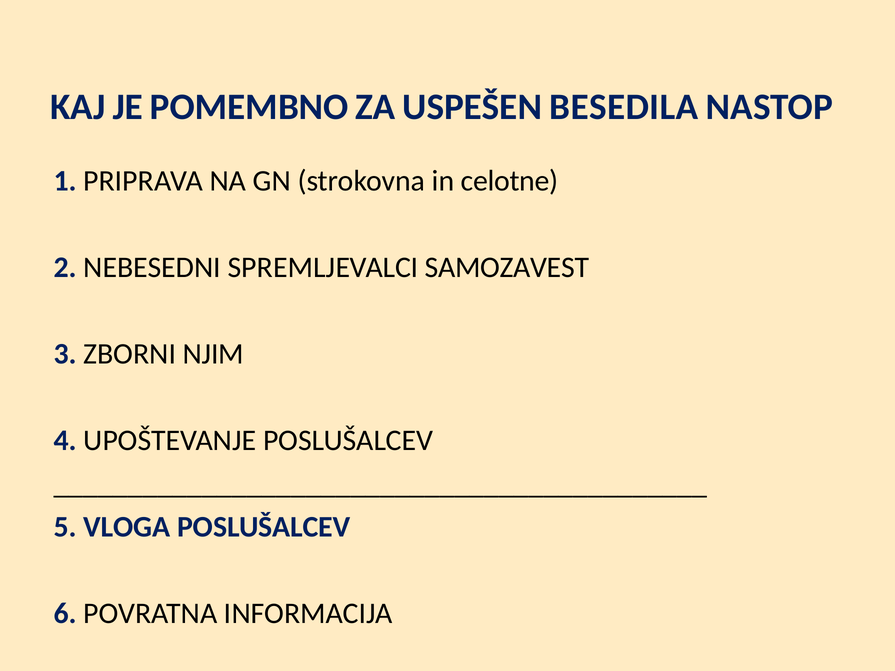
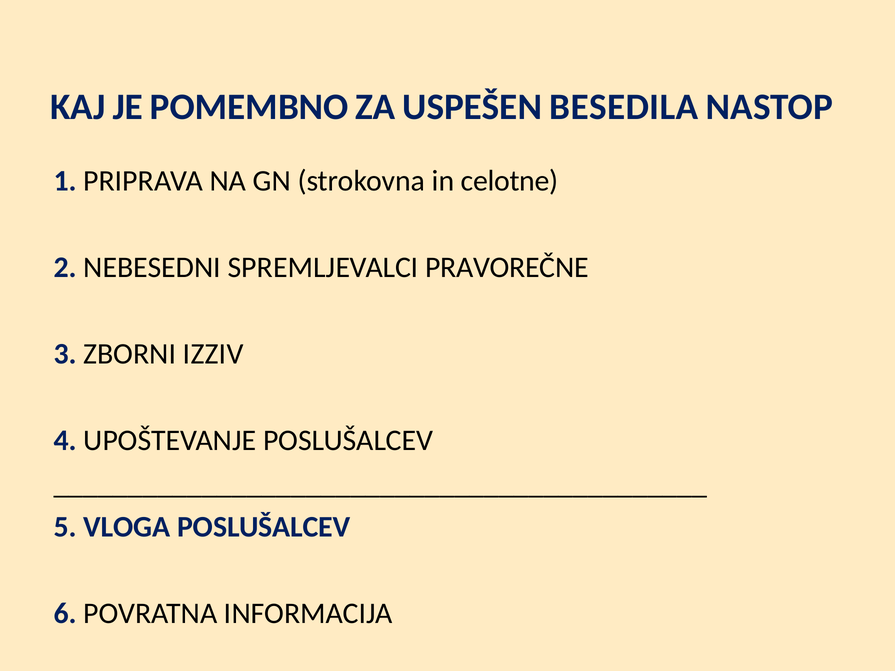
SAMOZAVEST: SAMOZAVEST -> PRAVOREČNE
NJIM: NJIM -> IZZIV
